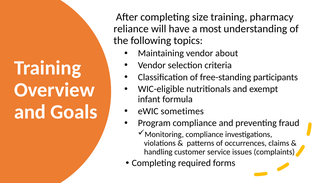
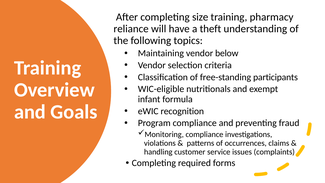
most: most -> theft
about: about -> below
sometimes: sometimes -> recognition
